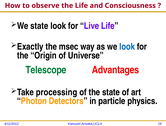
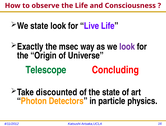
look at (127, 47) colour: blue -> purple
Advantages: Advantages -> Concluding
processing: processing -> discounted
